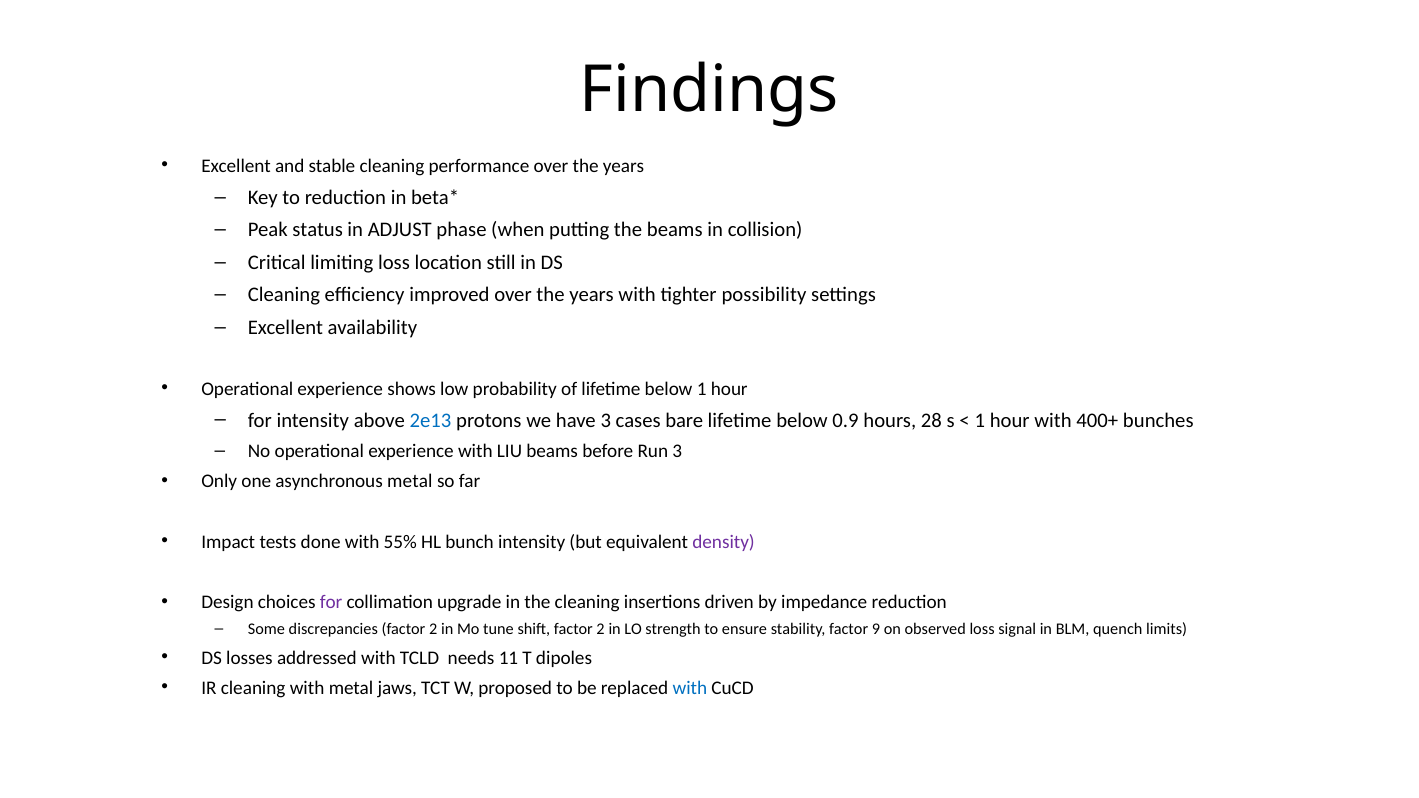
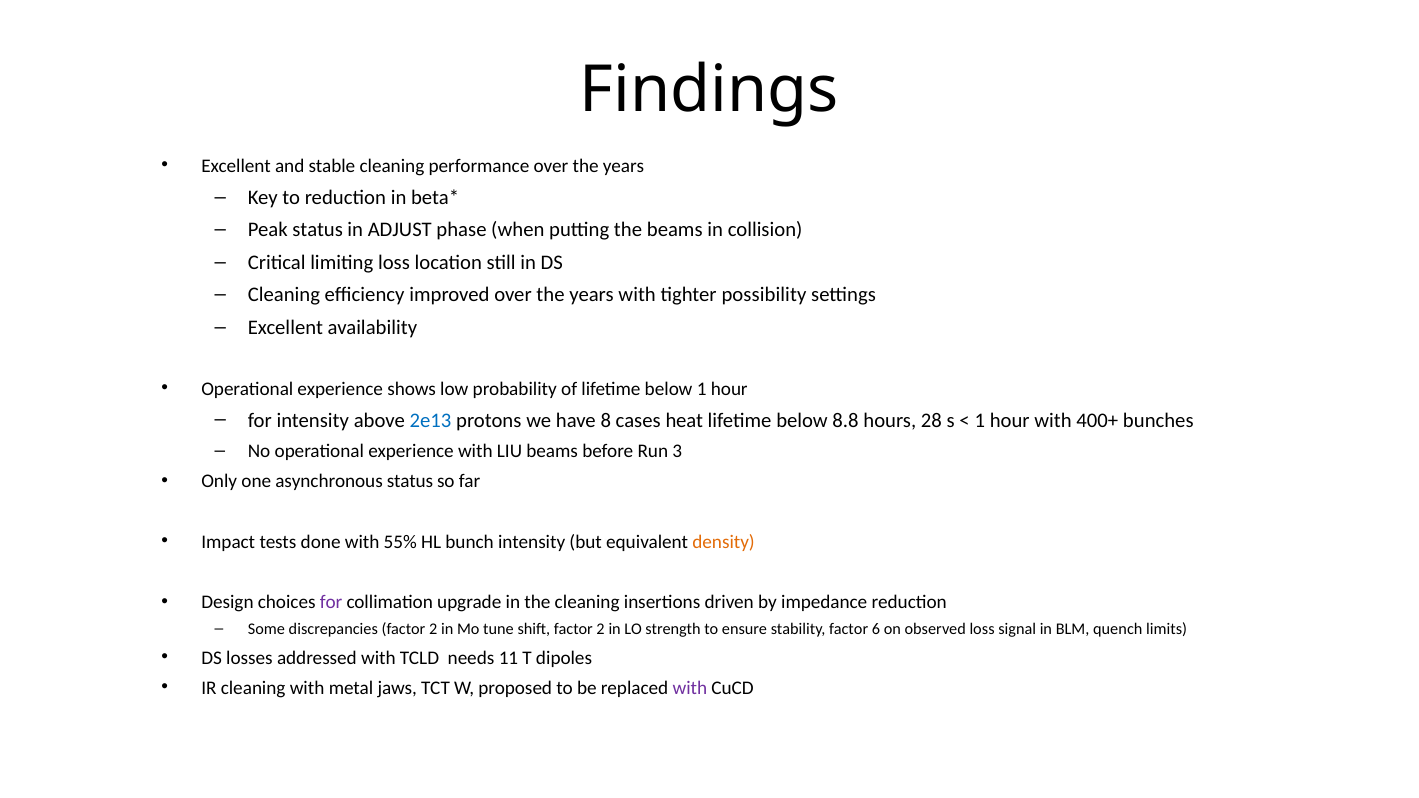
have 3: 3 -> 8
bare: bare -> heat
0.9: 0.9 -> 8.8
asynchronous metal: metal -> status
density colour: purple -> orange
9: 9 -> 6
with at (690, 688) colour: blue -> purple
